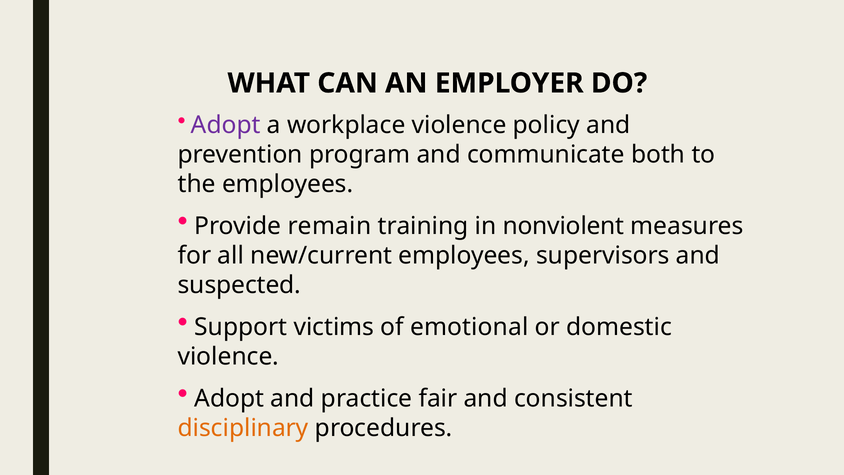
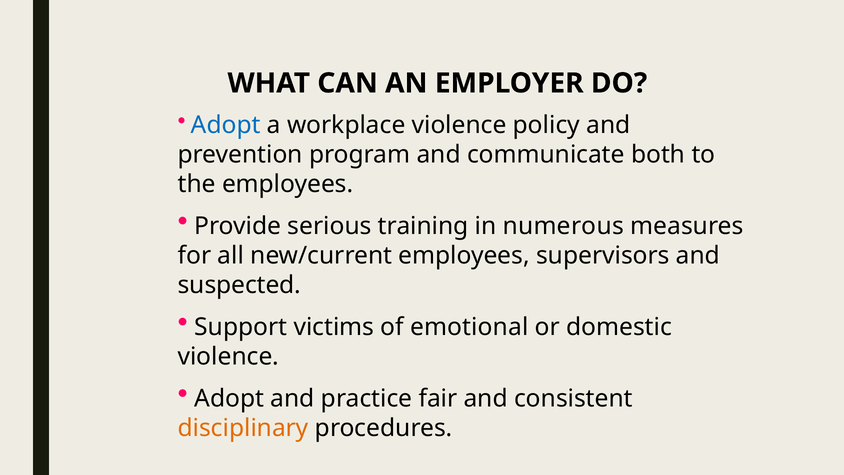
Adopt at (226, 125) colour: purple -> blue
remain: remain -> serious
nonviolent: nonviolent -> numerous
